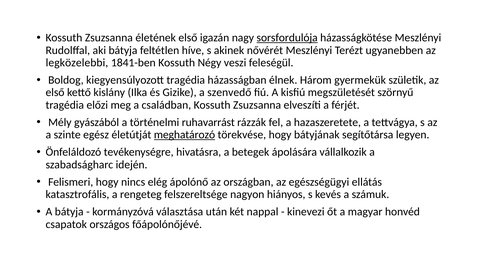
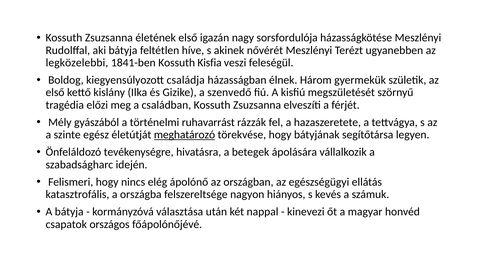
sorsfordulója underline: present -> none
Négy: Négy -> Kisfia
kiegyensúlyozott tragédia: tragédia -> családja
rengeteg: rengeteg -> országba
